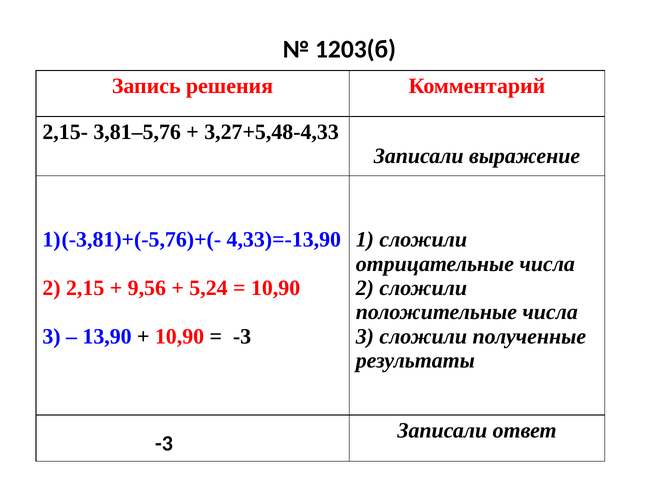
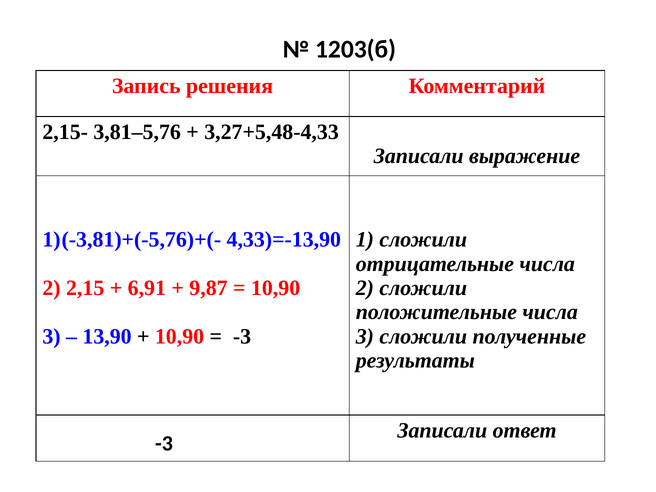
9,56: 9,56 -> 6,91
5,24: 5,24 -> 9,87
